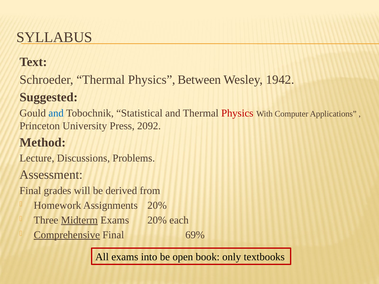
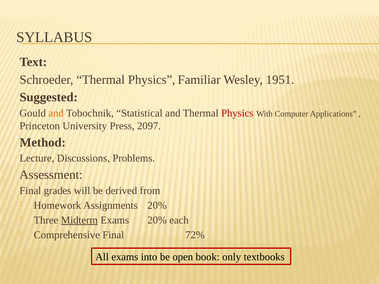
Between: Between -> Familiar
1942: 1942 -> 1951
and at (56, 113) colour: blue -> orange
2092: 2092 -> 2097
Comprehensive underline: present -> none
69%: 69% -> 72%
